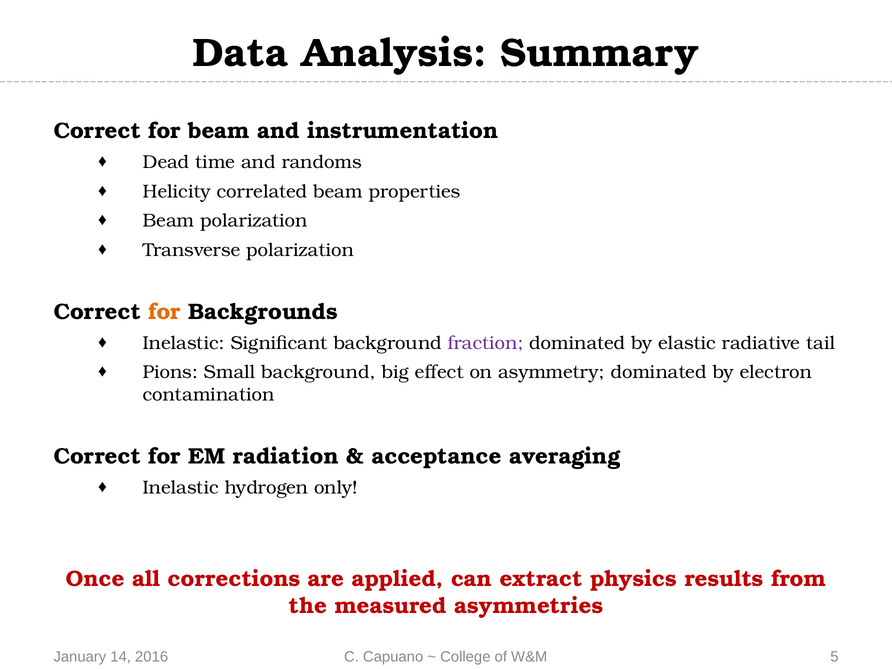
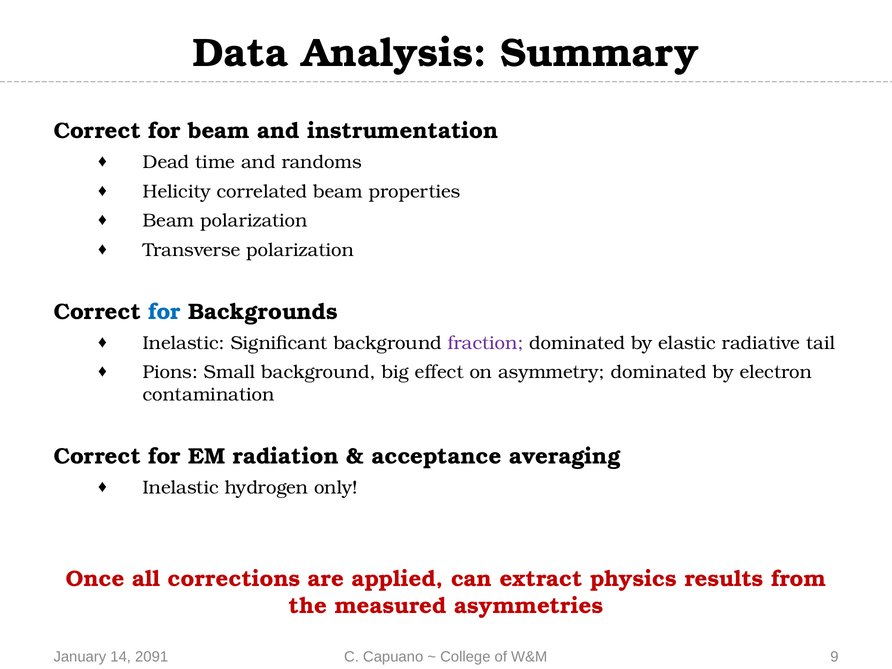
for at (165, 312) colour: orange -> blue
2016: 2016 -> 2091
5: 5 -> 9
